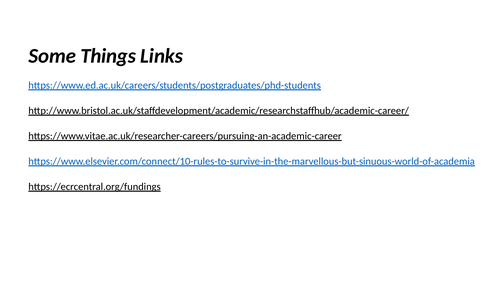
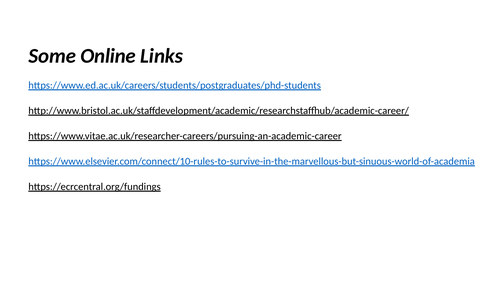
Things: Things -> Online
